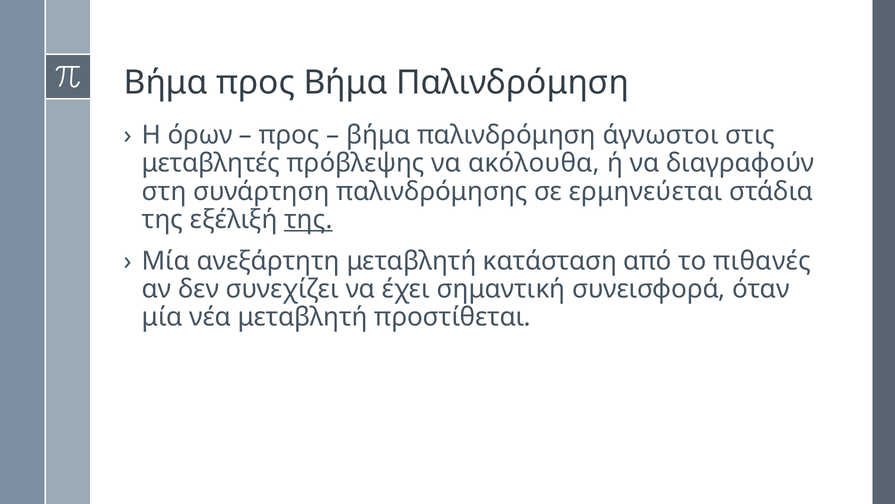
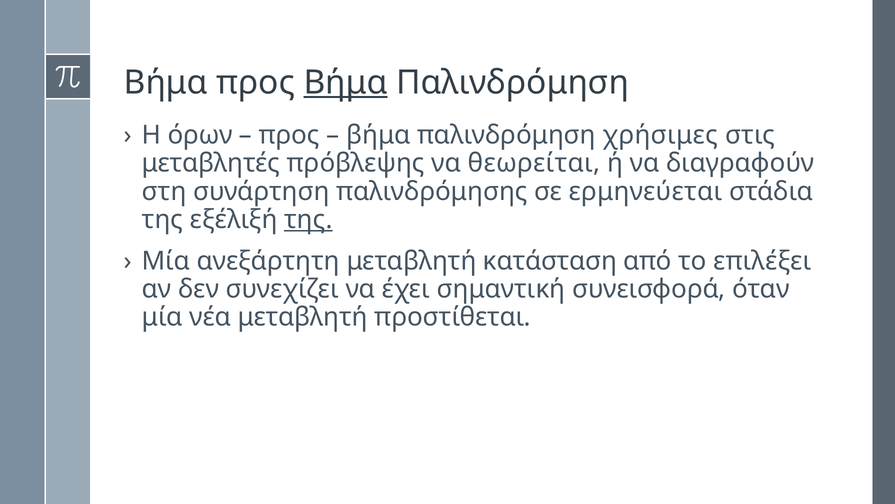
Βήμα at (346, 82) underline: none -> present
άγνωστοι: άγνωστοι -> χρήσιμες
ακόλουθα: ακόλουθα -> θεωρείται
πιθανές: πιθανές -> επιλέξει
